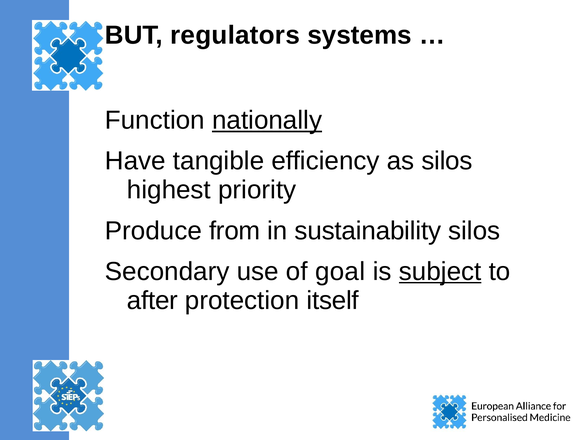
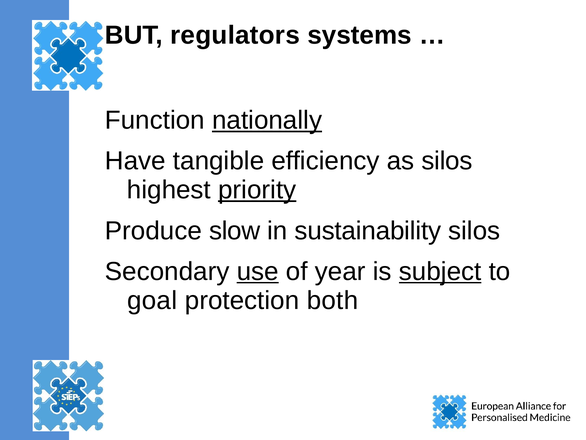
priority underline: none -> present
from: from -> slow
use underline: none -> present
goal: goal -> year
after: after -> goal
itself: itself -> both
